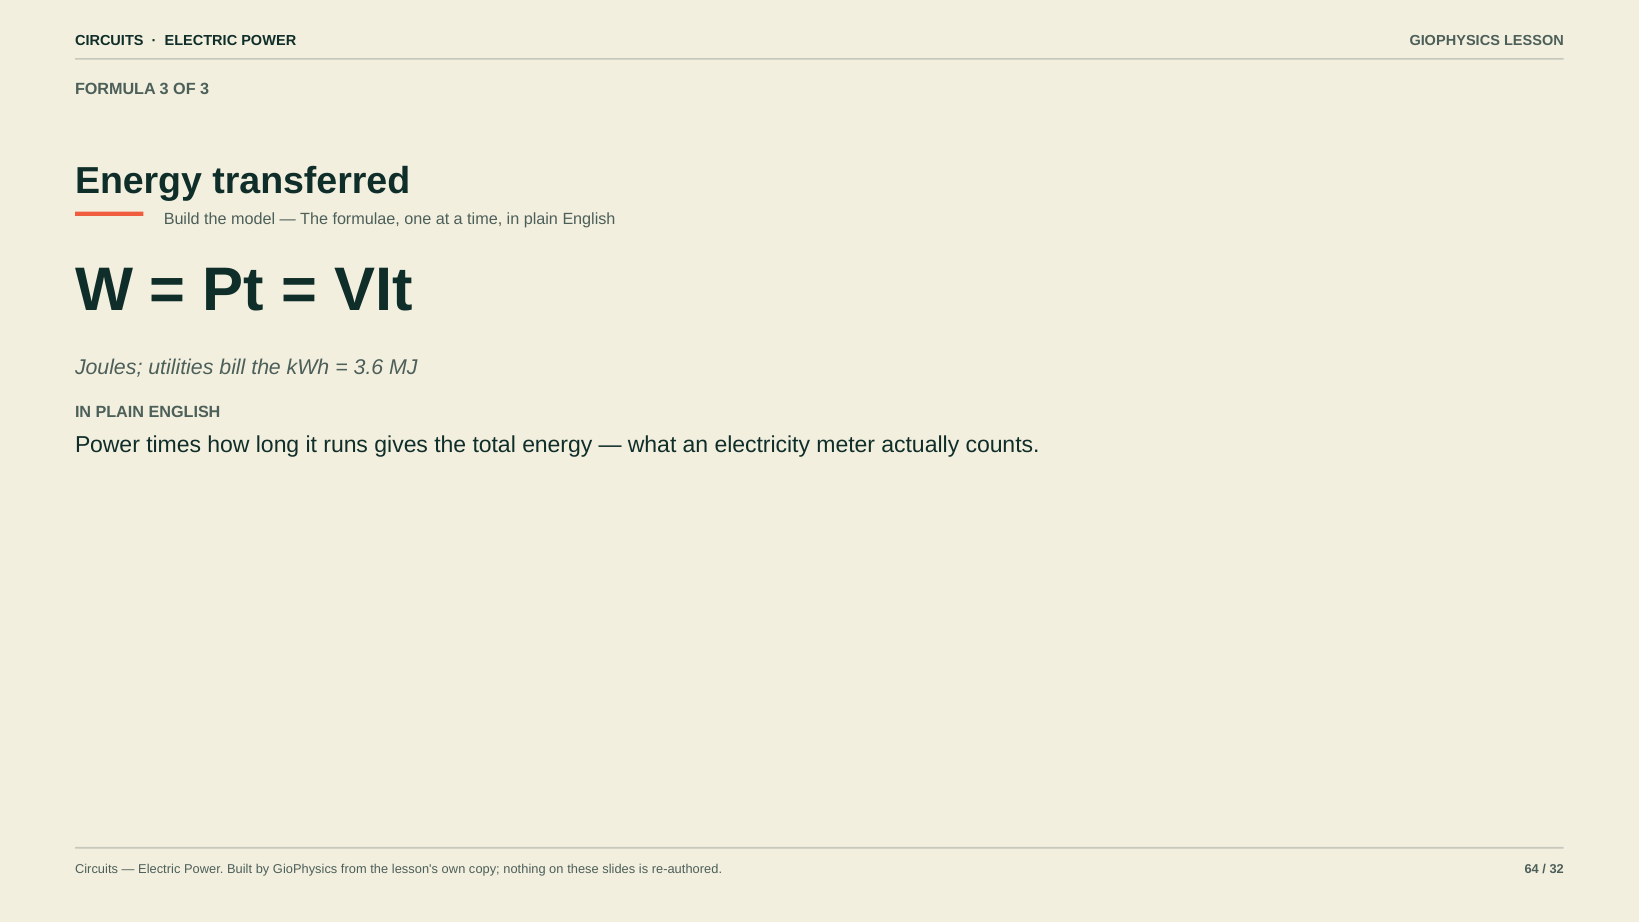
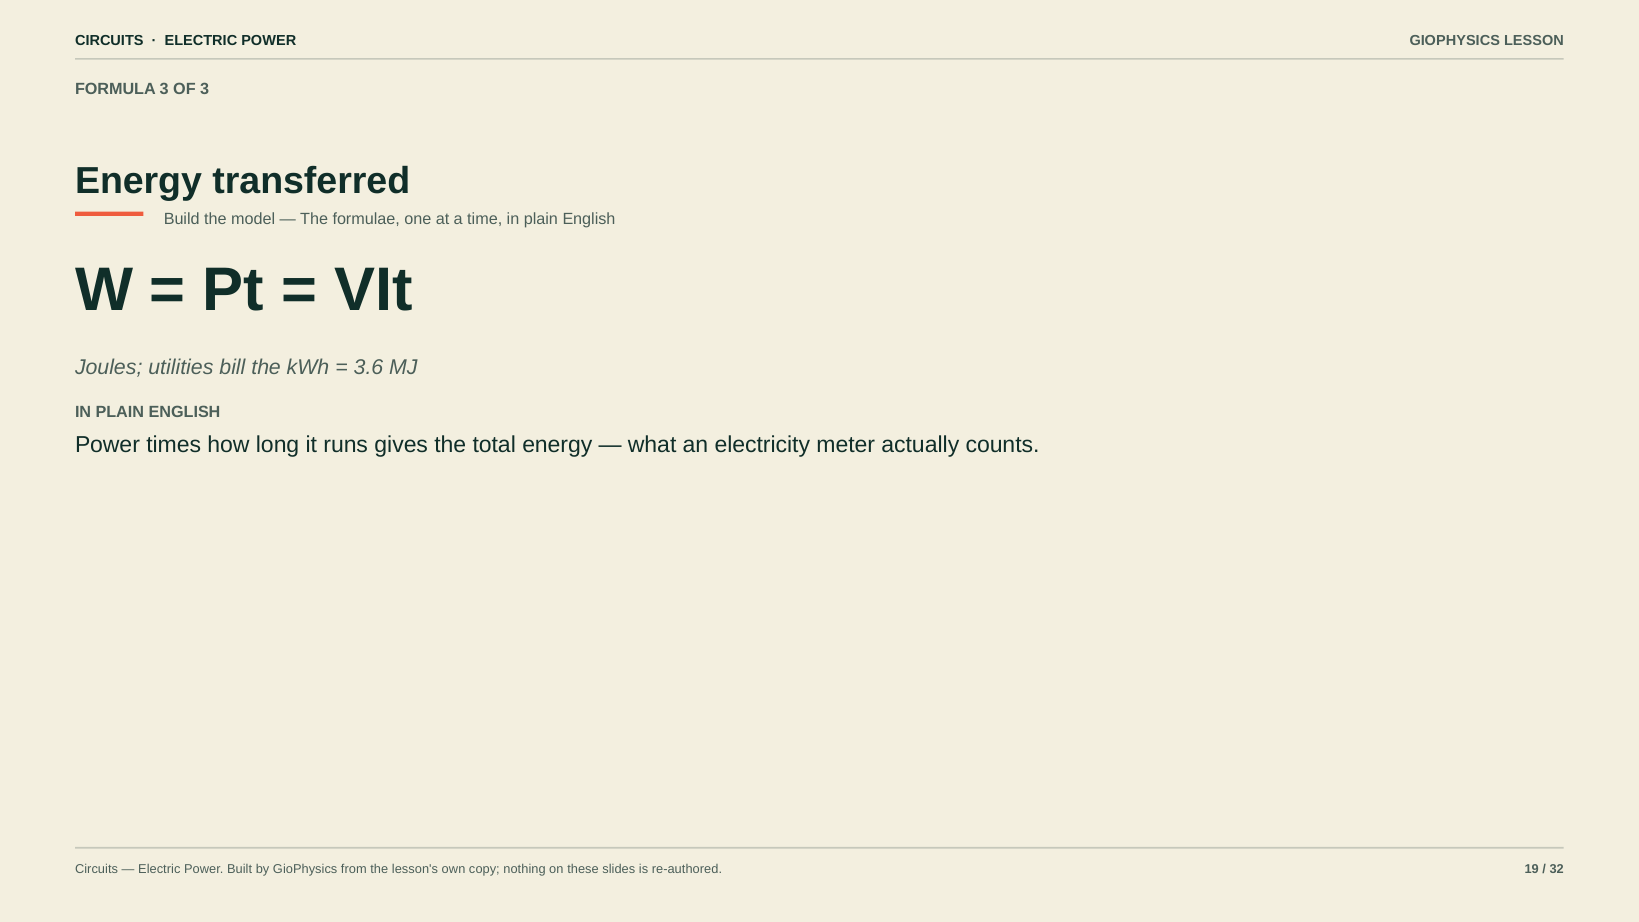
64: 64 -> 19
